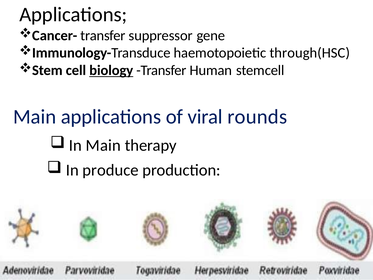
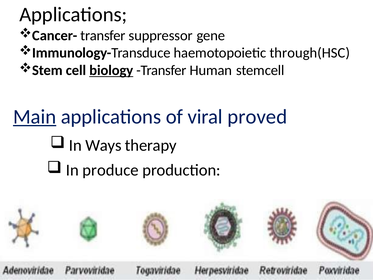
Main at (35, 117) underline: none -> present
rounds: rounds -> proved
In Main: Main -> Ways
